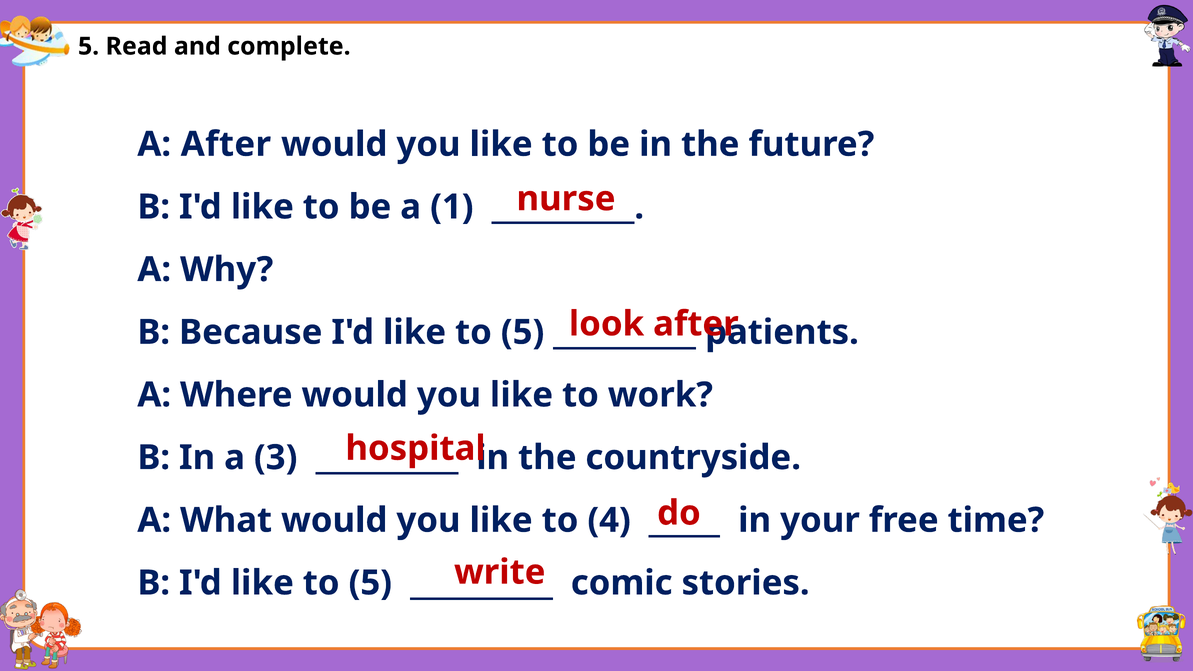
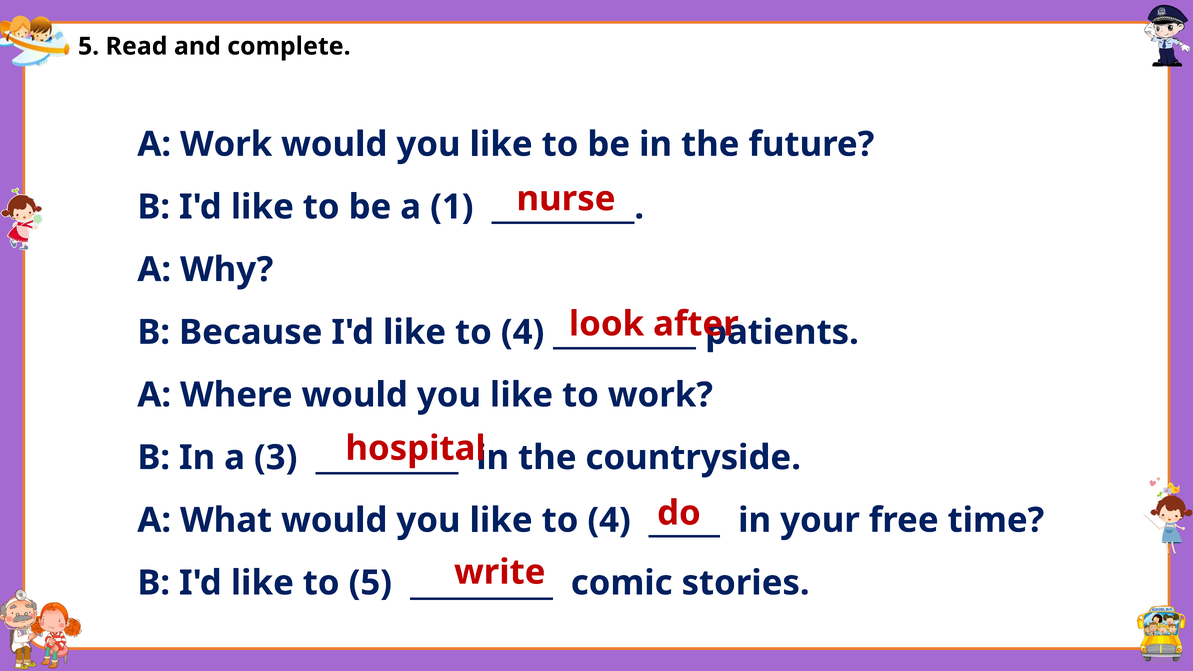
A After: After -> Work
5 at (523, 332): 5 -> 4
